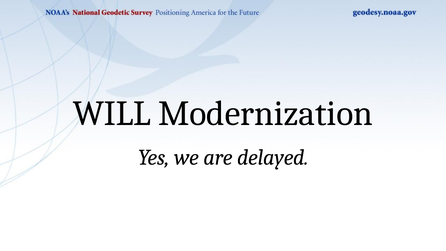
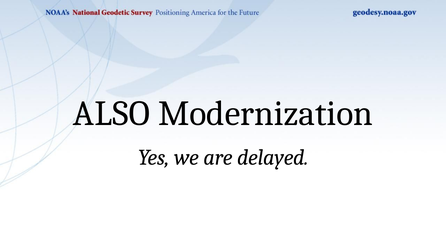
WILL: WILL -> ALSO
